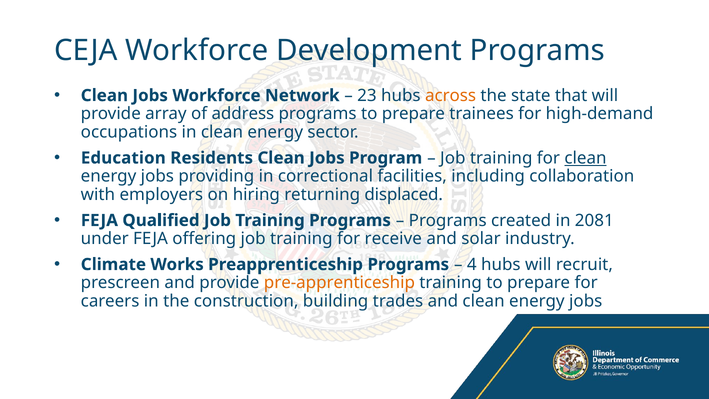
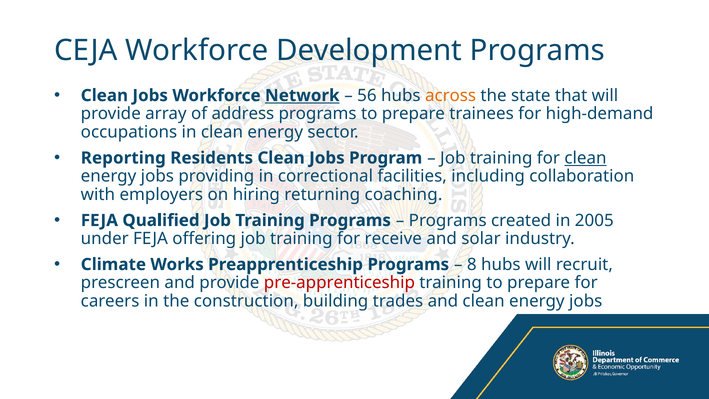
Network underline: none -> present
23: 23 -> 56
Education: Education -> Reporting
displaced: displaced -> coaching
2081: 2081 -> 2005
4: 4 -> 8
pre-apprenticeship colour: orange -> red
